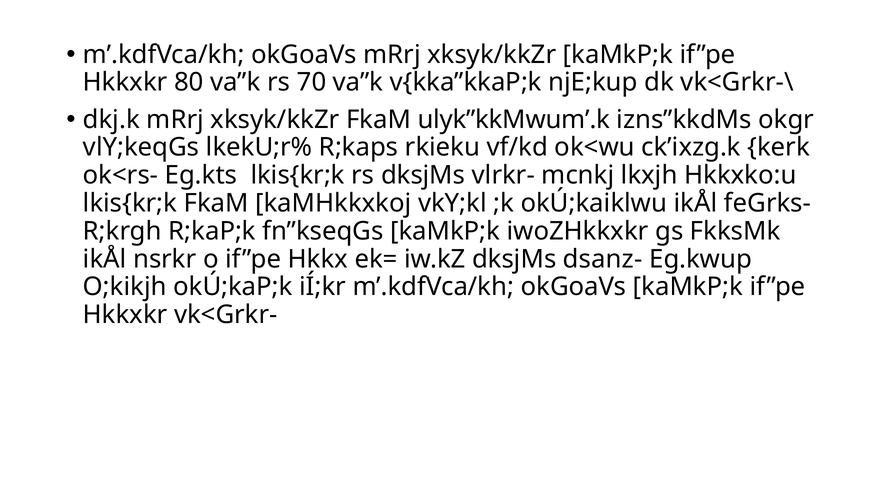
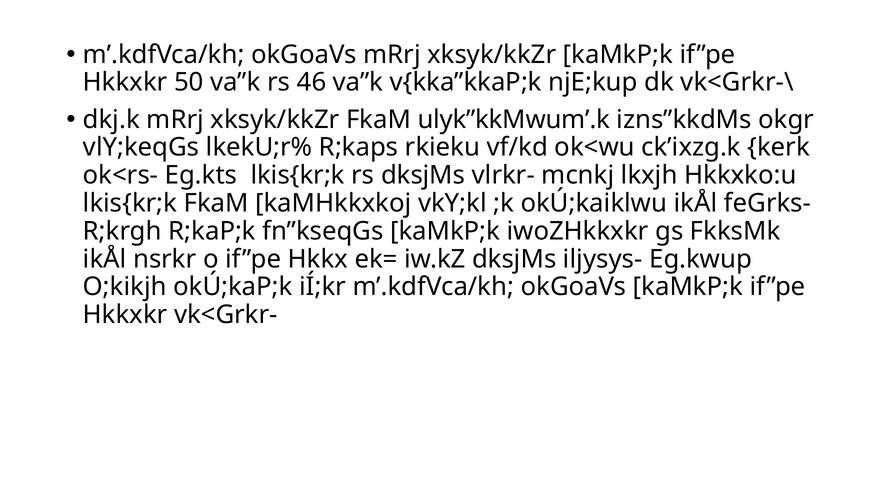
80: 80 -> 50
70: 70 -> 46
dsanz-: dsanz- -> iljysys-
